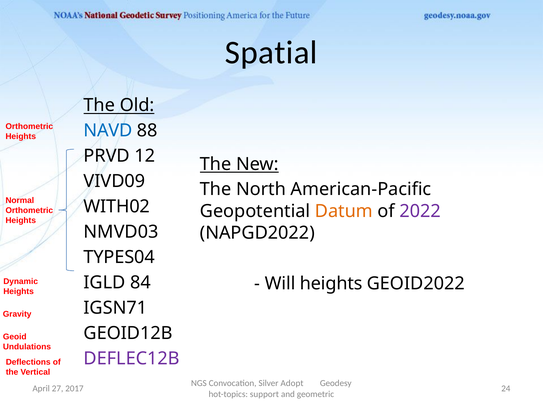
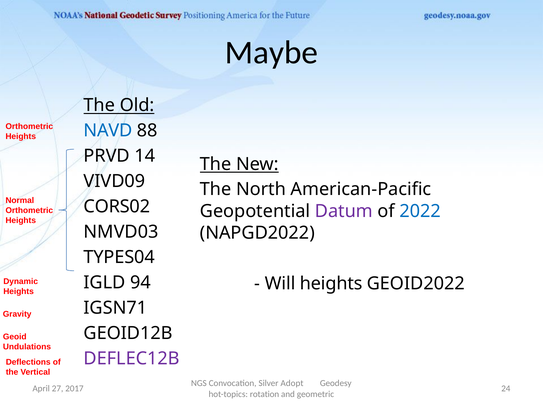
Spatial: Spatial -> Maybe
12: 12 -> 14
WITH02: WITH02 -> CORS02
Datum colour: orange -> purple
2022 colour: purple -> blue
84: 84 -> 94
support: support -> rotation
